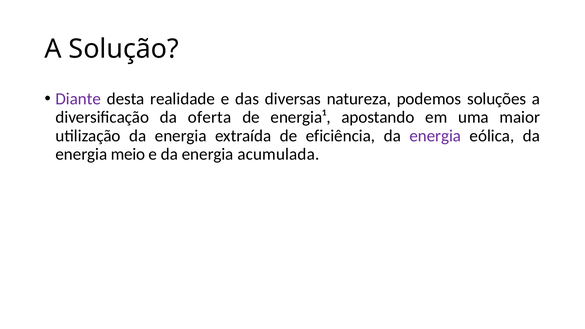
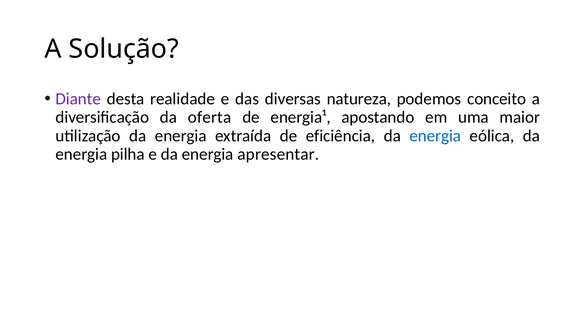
soluções: soluções -> conceito
energia at (435, 136) colour: purple -> blue
meio: meio -> pilha
acumulada: acumulada -> apresentar
